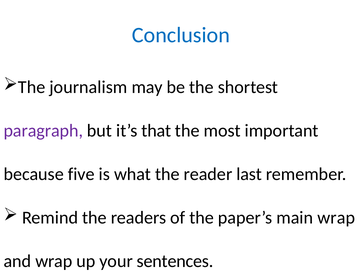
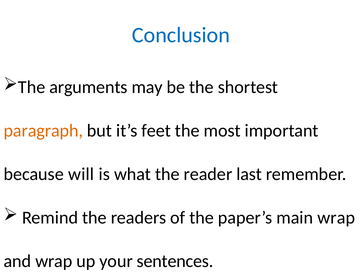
journalism: journalism -> arguments
paragraph colour: purple -> orange
that: that -> feet
five: five -> will
